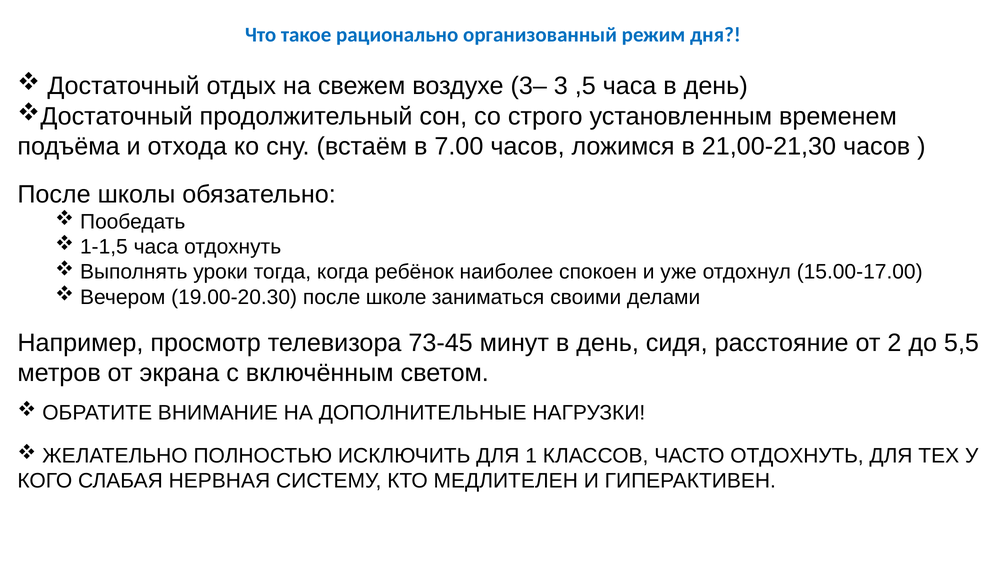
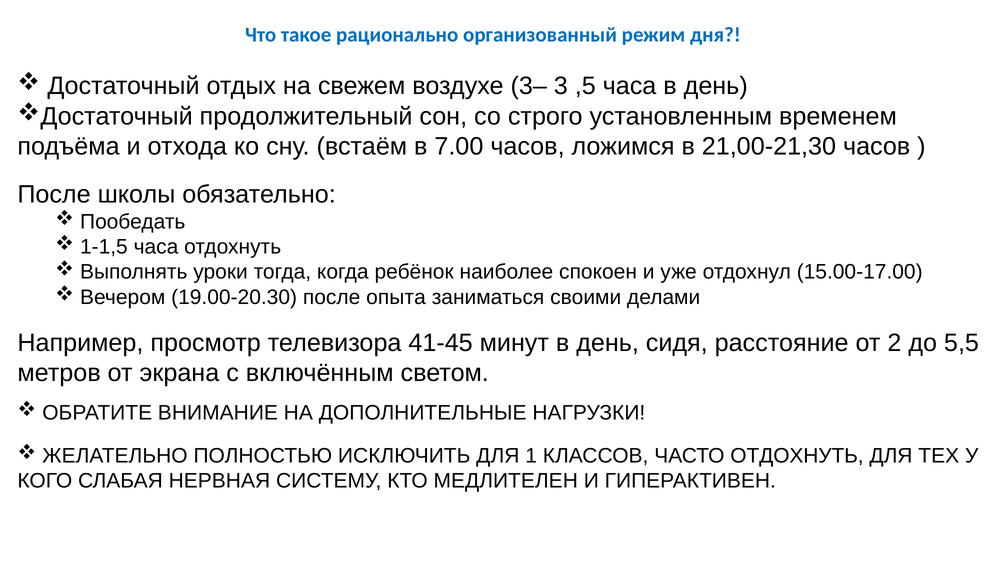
школе: школе -> опыта
73-45: 73-45 -> 41-45
